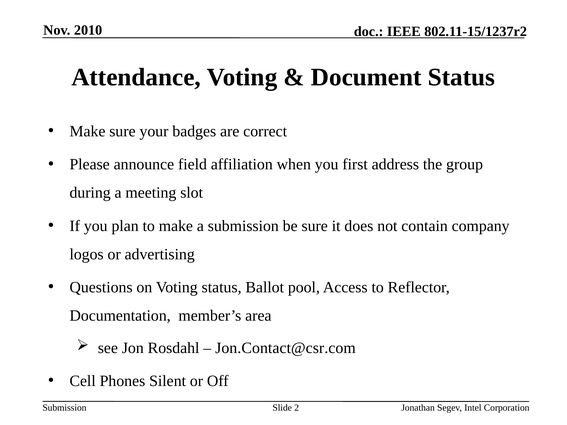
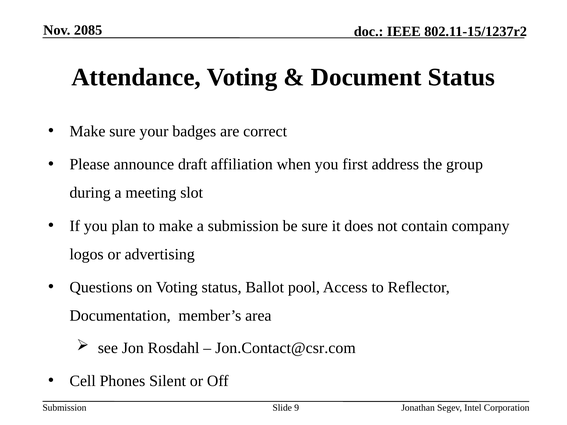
2010: 2010 -> 2085
field: field -> draft
2: 2 -> 9
